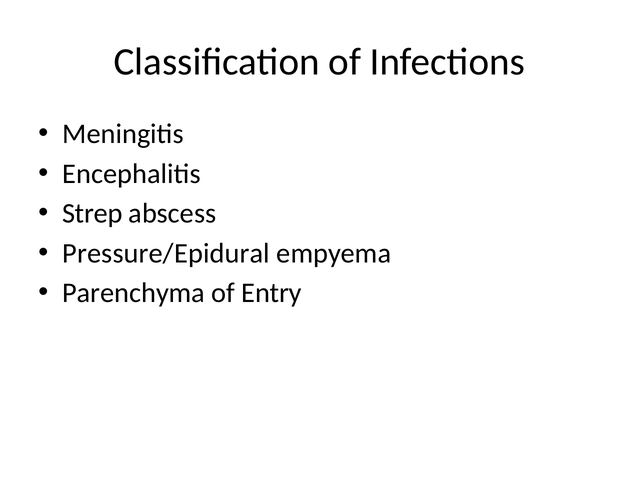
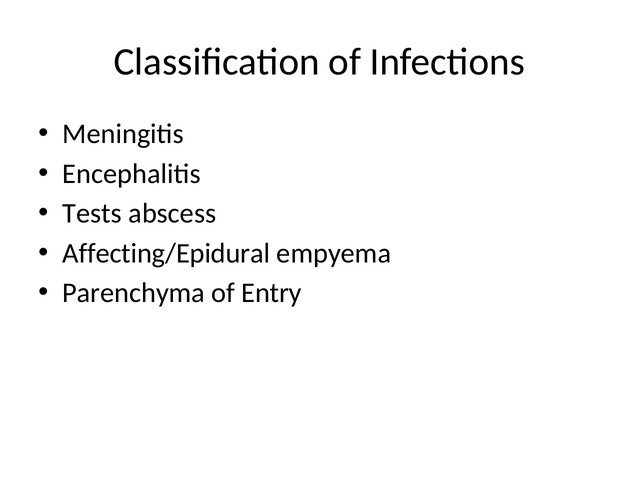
Strep: Strep -> Tests
Pressure/Epidural: Pressure/Epidural -> Affecting/Epidural
